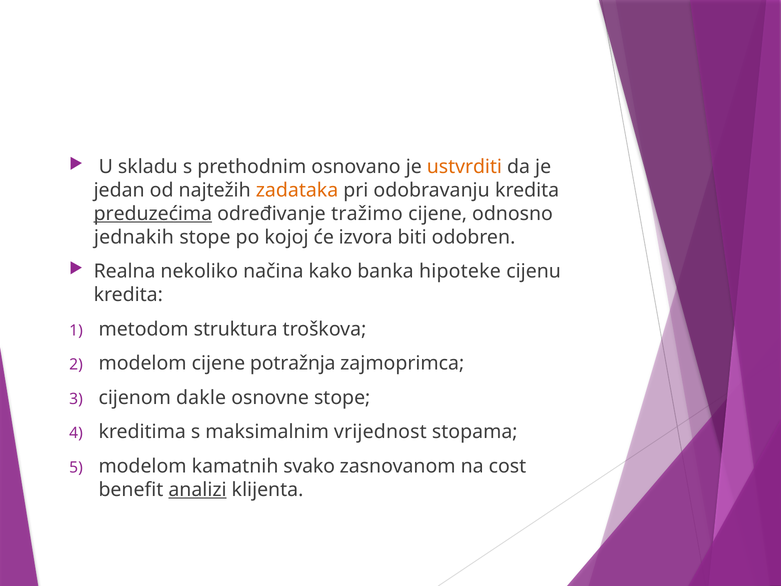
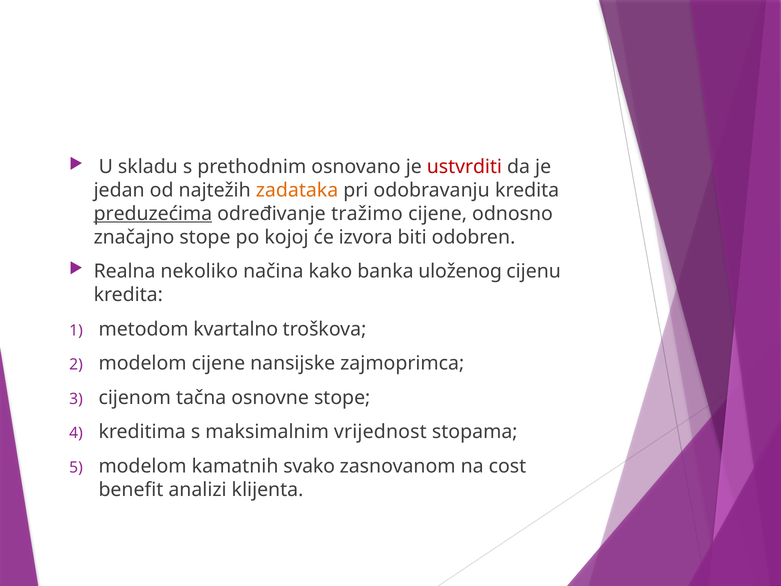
ustvrditi colour: orange -> red
jednakih: jednakih -> značajno
hipoteke: hipoteke -> uloženog
struktura: struktura -> kvartalno
potražnja: potražnja -> nansijske
dakle: dakle -> tačna
analizi underline: present -> none
